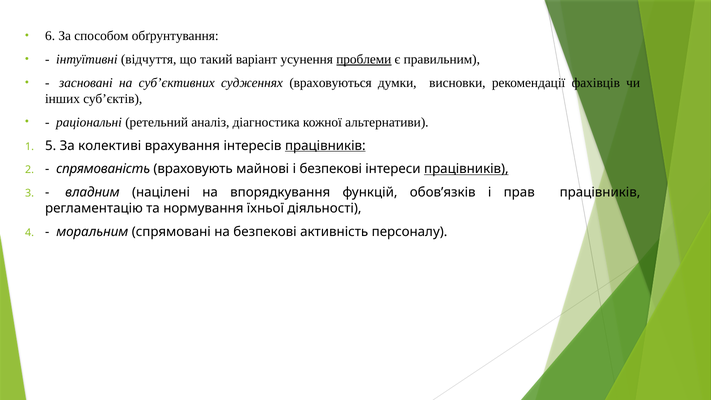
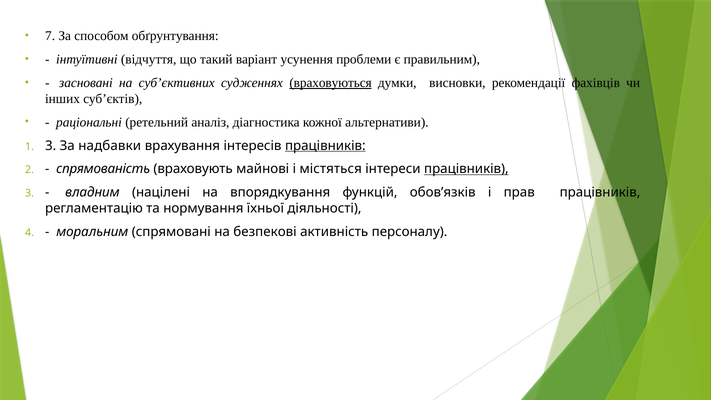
6: 6 -> 7
проблеми underline: present -> none
враховуються underline: none -> present
5 at (51, 146): 5 -> 3
колективі: колективі -> надбавки
і безпекові: безпекові -> містяться
